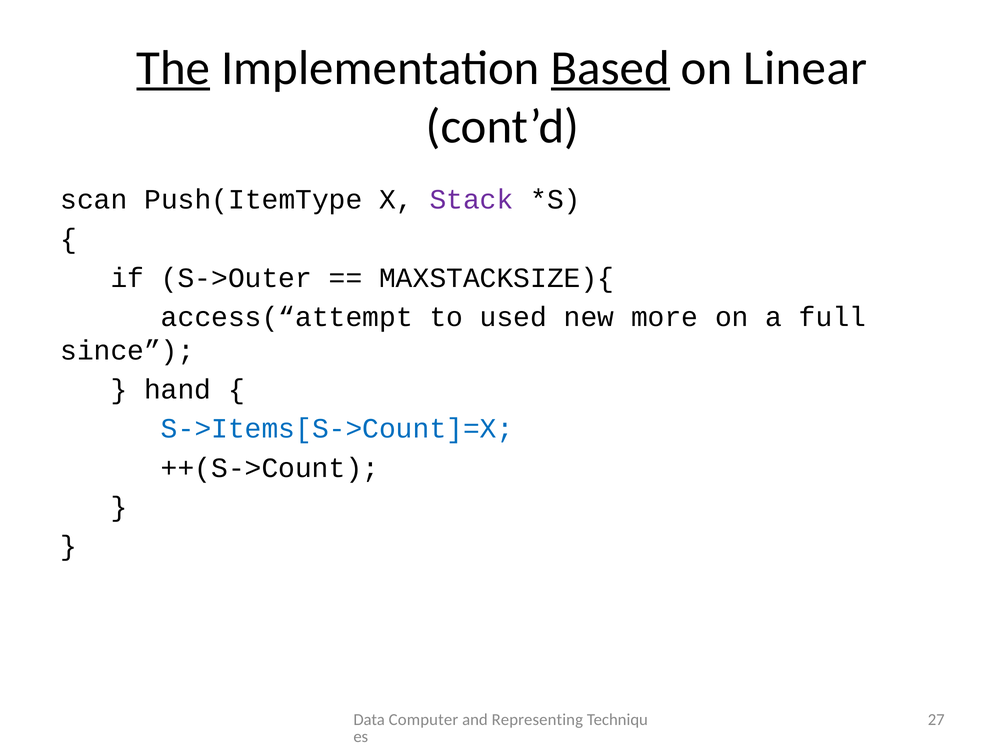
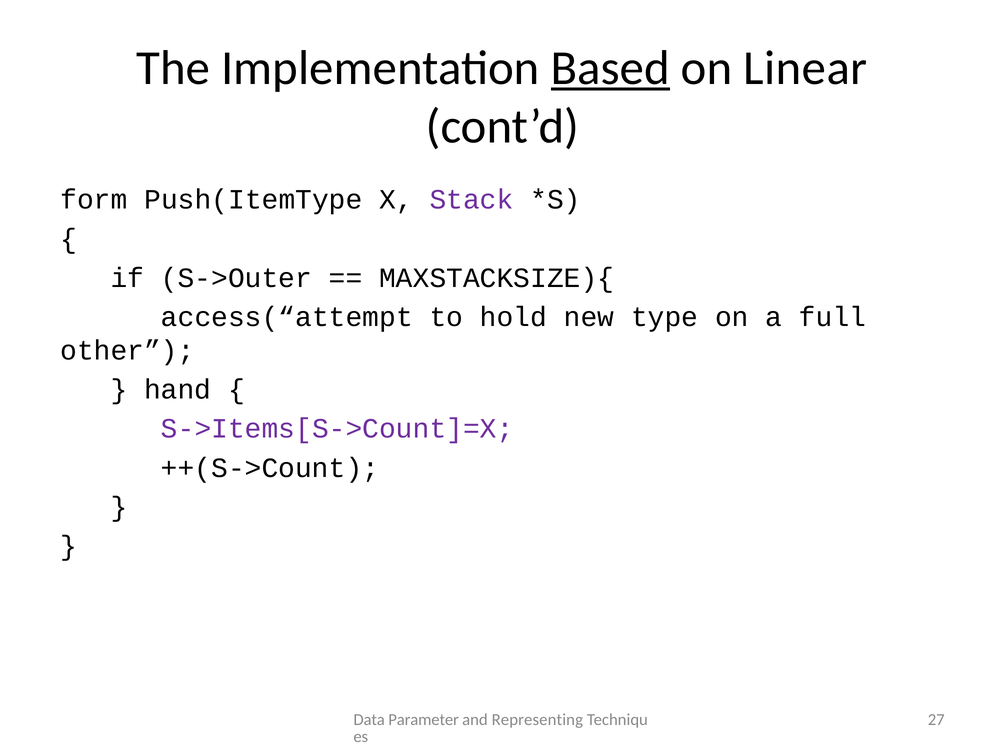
The underline: present -> none
scan: scan -> form
used: used -> hold
more: more -> type
since: since -> other
S->Items[S->Count]=X colour: blue -> purple
Computer: Computer -> Parameter
